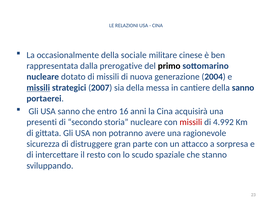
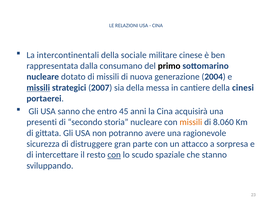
occasionalmente: occasionalmente -> intercontinentali
prerogative: prerogative -> consumano
della sanno: sanno -> cinesi
16: 16 -> 45
missili at (191, 122) colour: red -> orange
4.992: 4.992 -> 8.060
con at (114, 155) underline: none -> present
